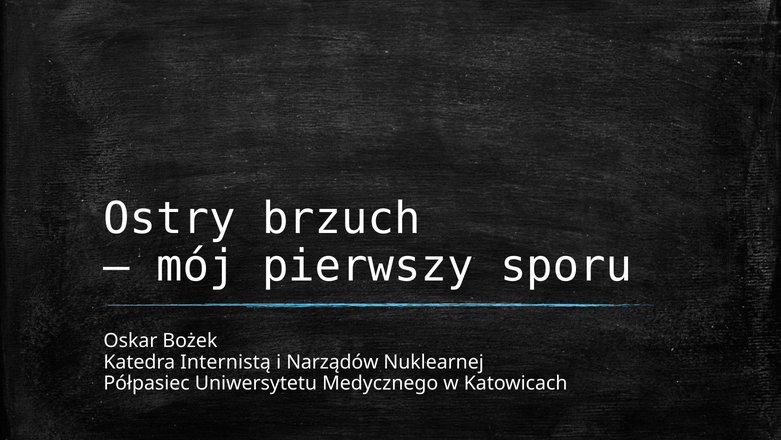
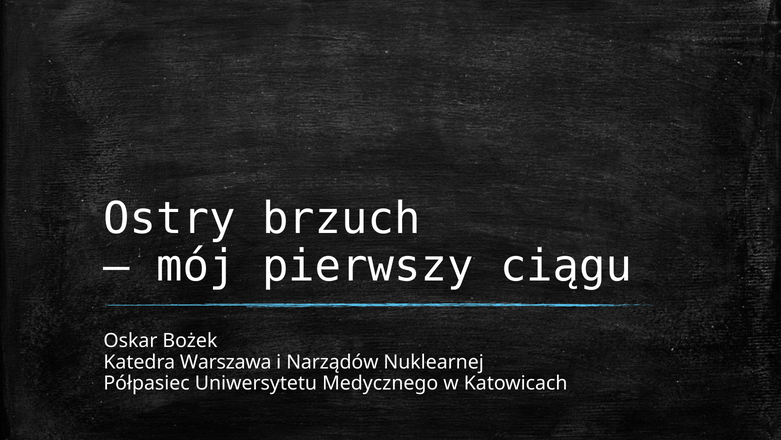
sporu: sporu -> ciągu
Internistą: Internistą -> Warszawa
